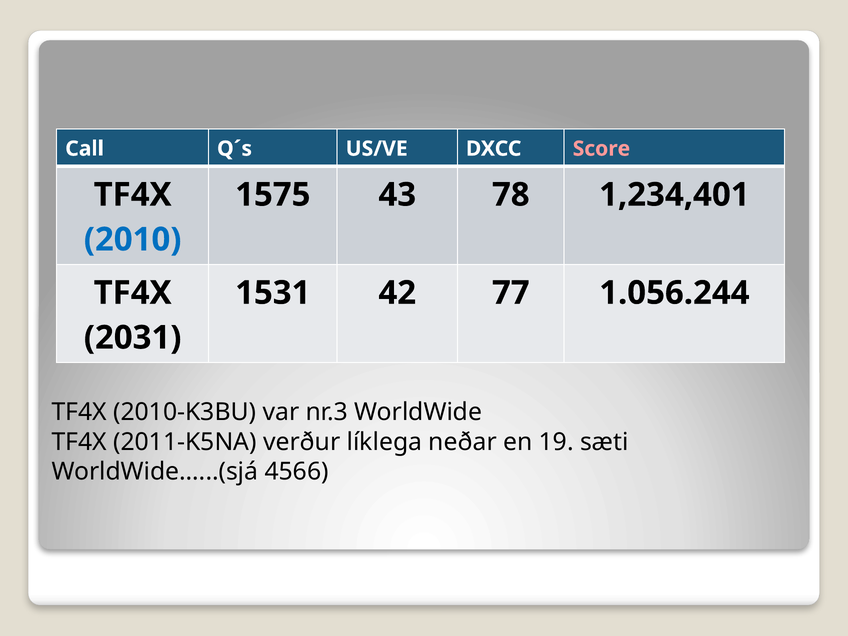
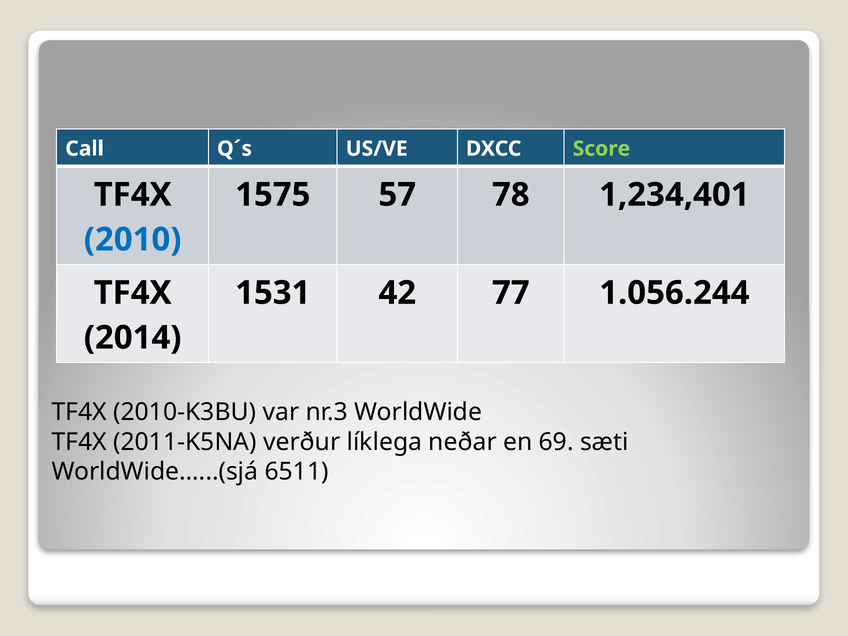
Score colour: pink -> light green
43: 43 -> 57
2031: 2031 -> 2014
19: 19 -> 69
4566: 4566 -> 6511
